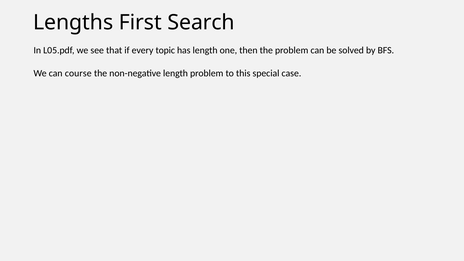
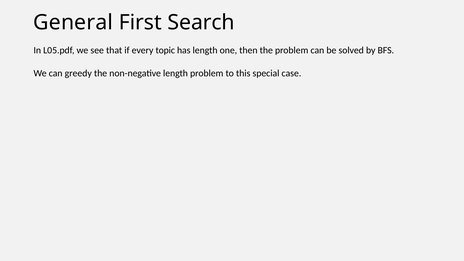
Lengths: Lengths -> General
course: course -> greedy
